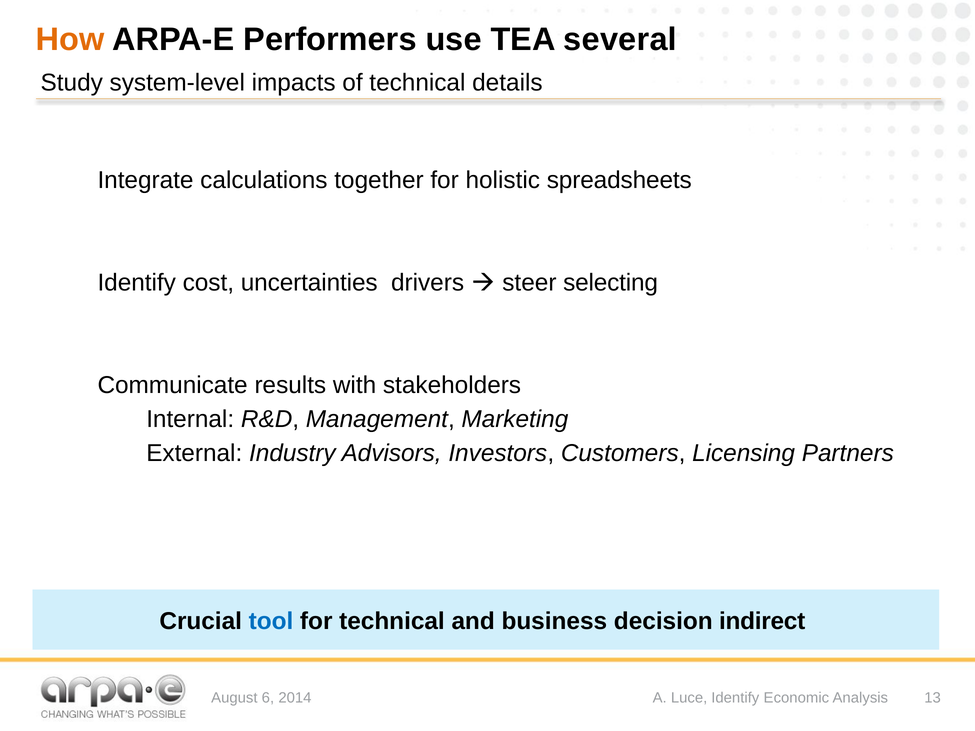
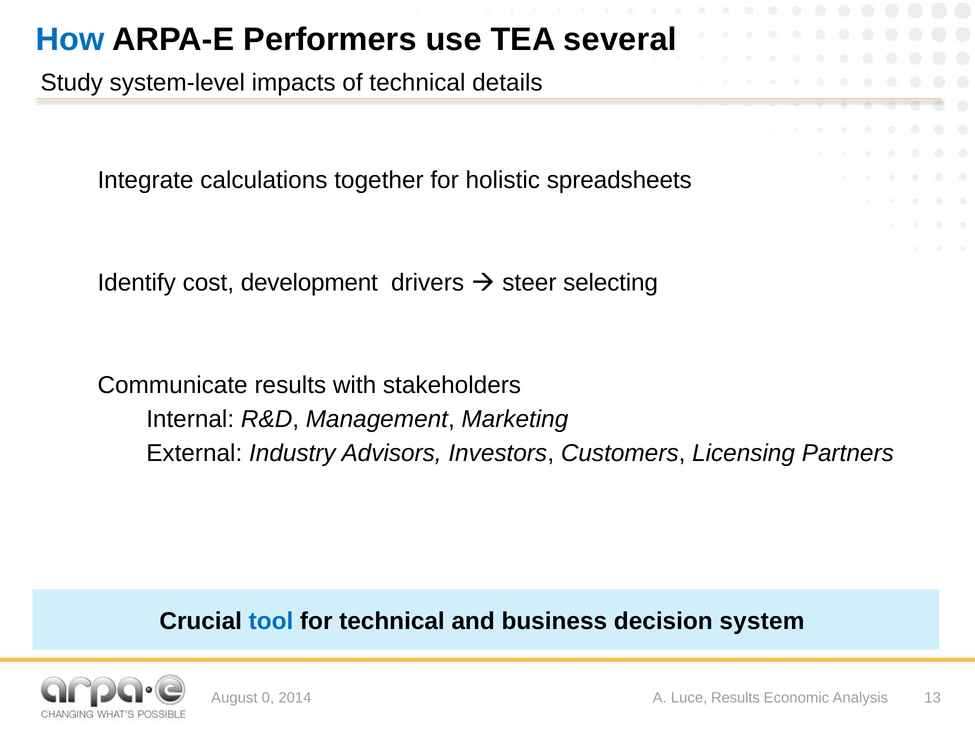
How colour: orange -> blue
uncertainties: uncertainties -> development
indirect: indirect -> system
6: 6 -> 0
Luce Identify: Identify -> Results
